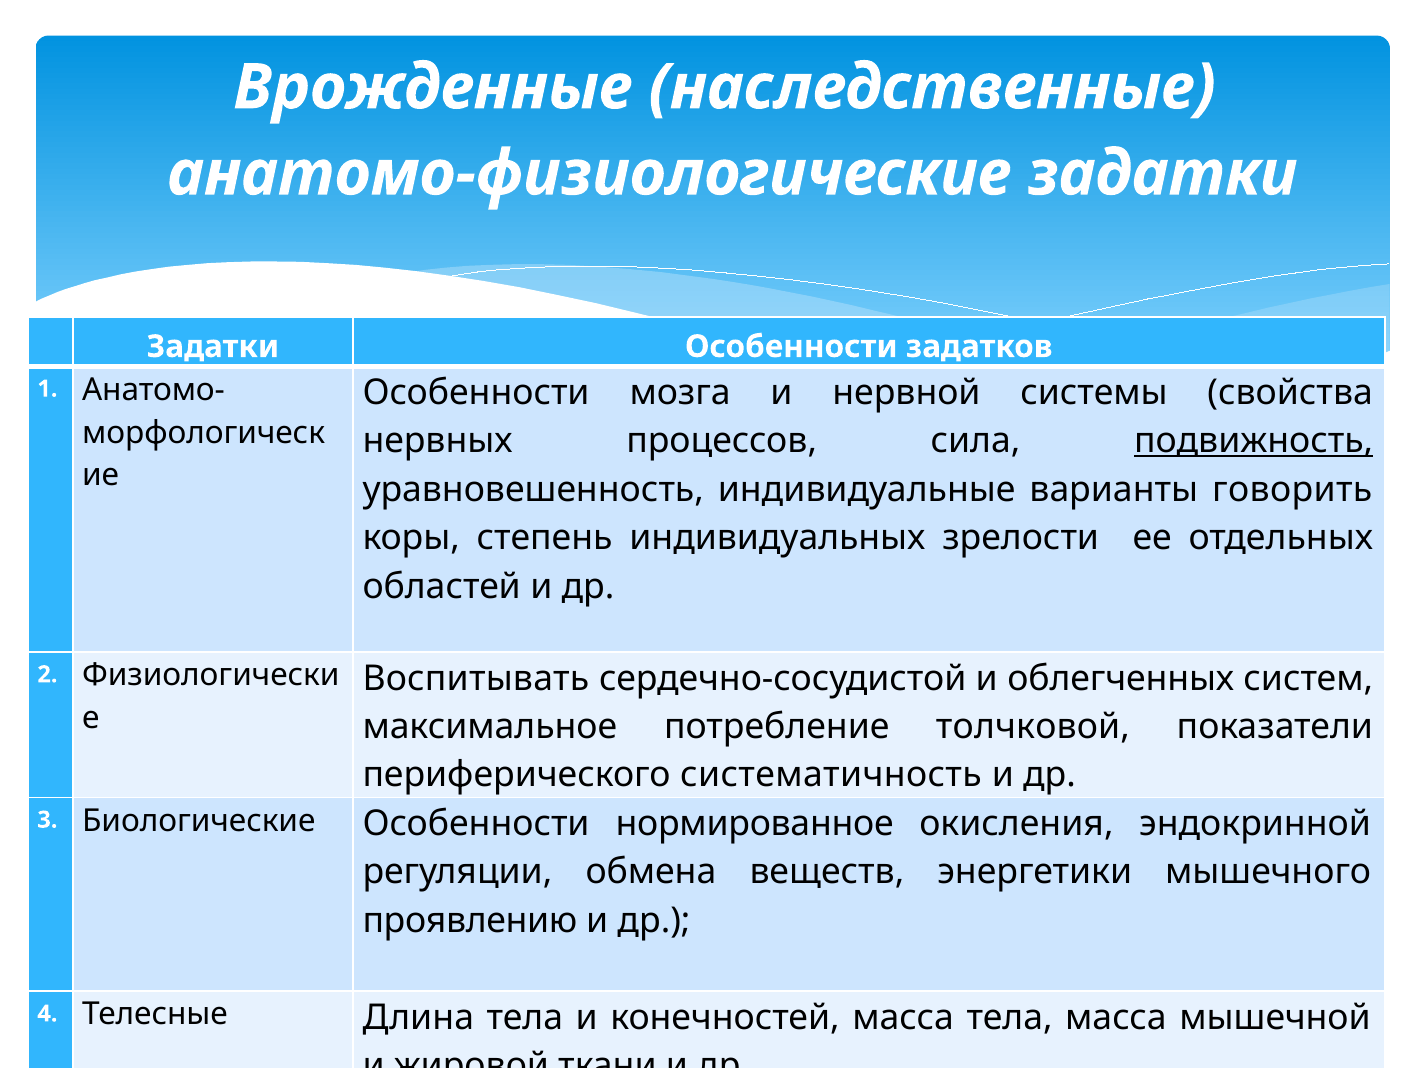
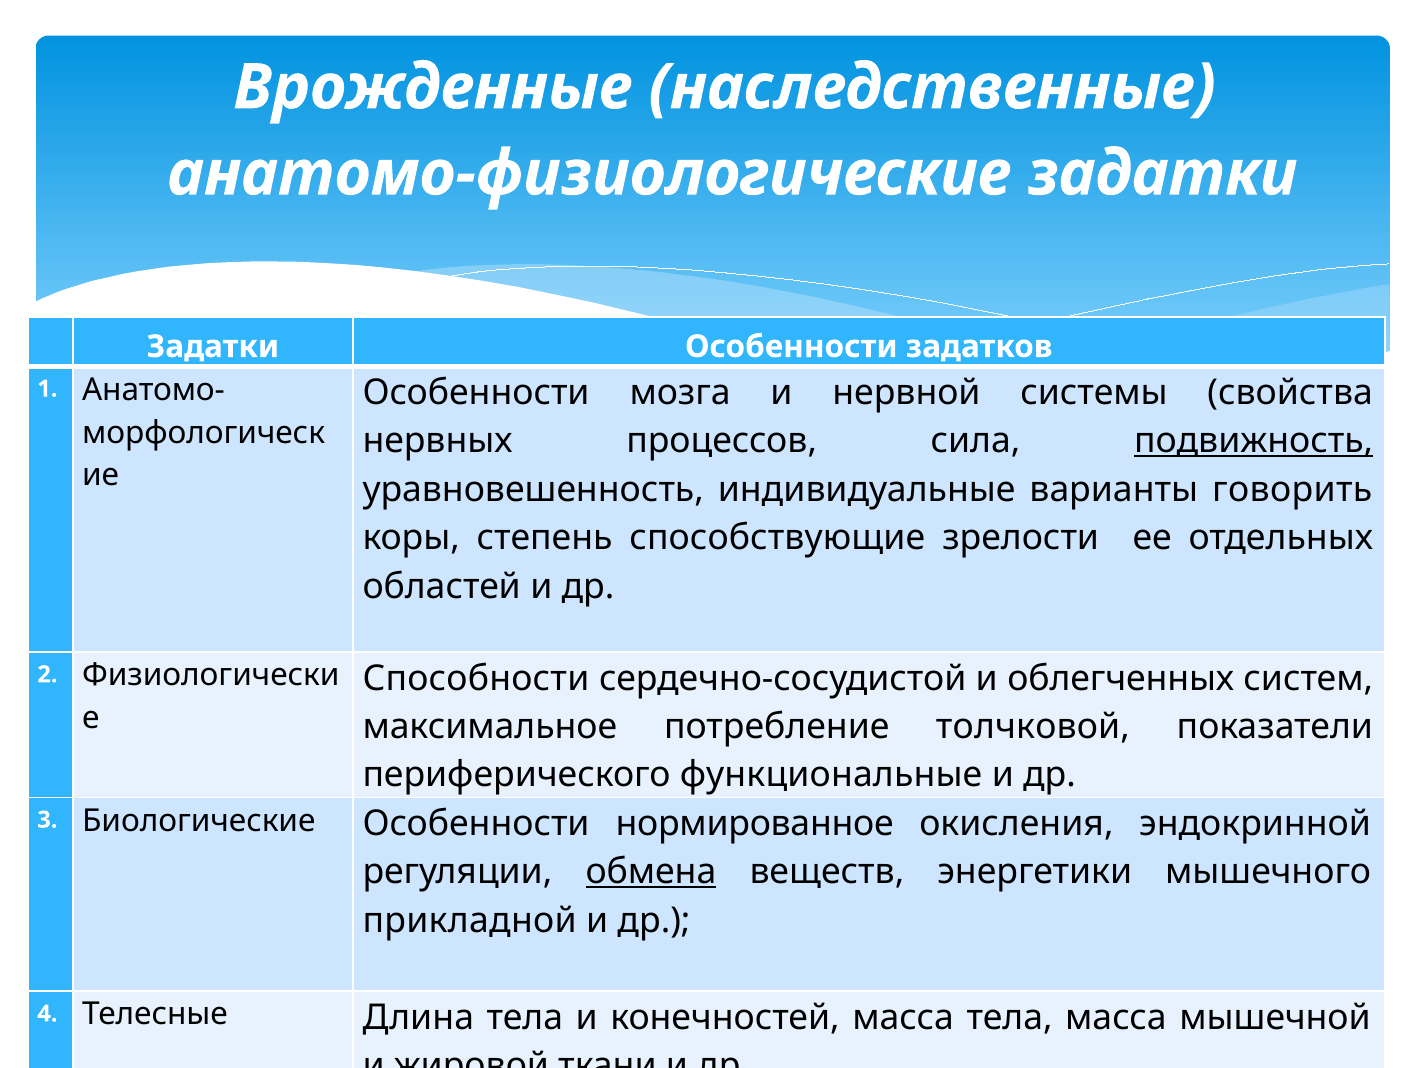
индивидуальных: индивидуальных -> способствующие
Воспитывать: Воспитывать -> Способности
систематичность: систематичность -> функциональные
обмена underline: none -> present
проявлению: проявлению -> прикладной
